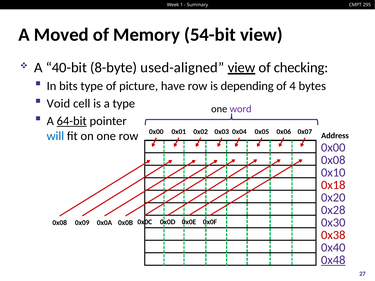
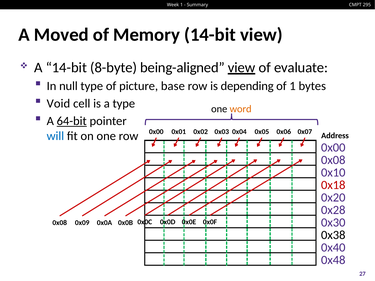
Memory 54-bit: 54-bit -> 14-bit
A 40-bit: 40-bit -> 14-bit
used-aligned: used-aligned -> being-aligned
checking: checking -> evaluate
bits: bits -> null
have: have -> base
of 4: 4 -> 1
word colour: purple -> orange
0x38 colour: red -> black
0x48 underline: present -> none
